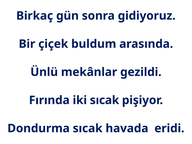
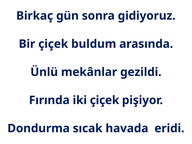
iki sıcak: sıcak -> çiçek
